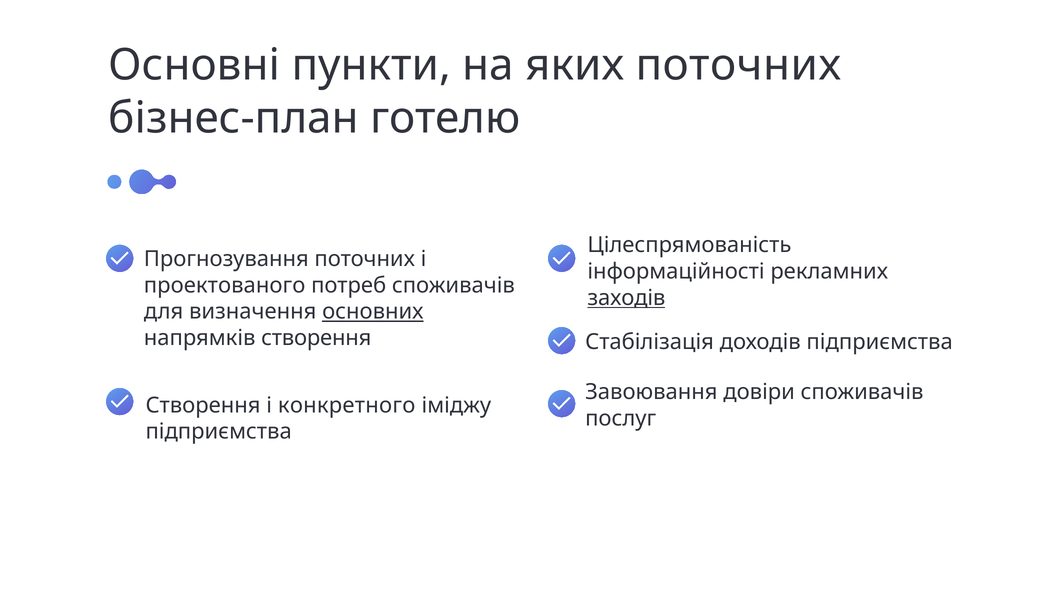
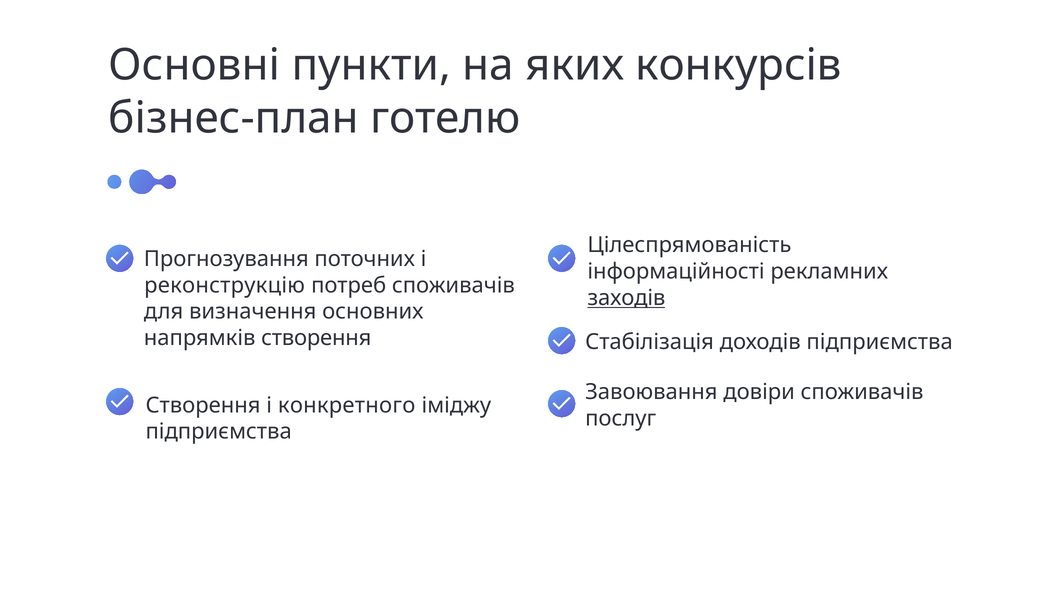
яких поточних: поточних -> конкурсів
проектованого: проектованого -> реконструкцію
основних underline: present -> none
